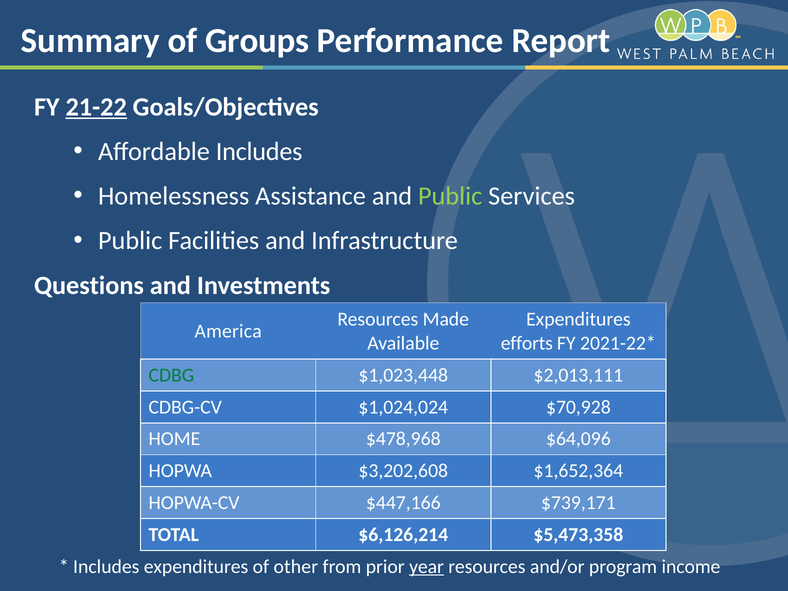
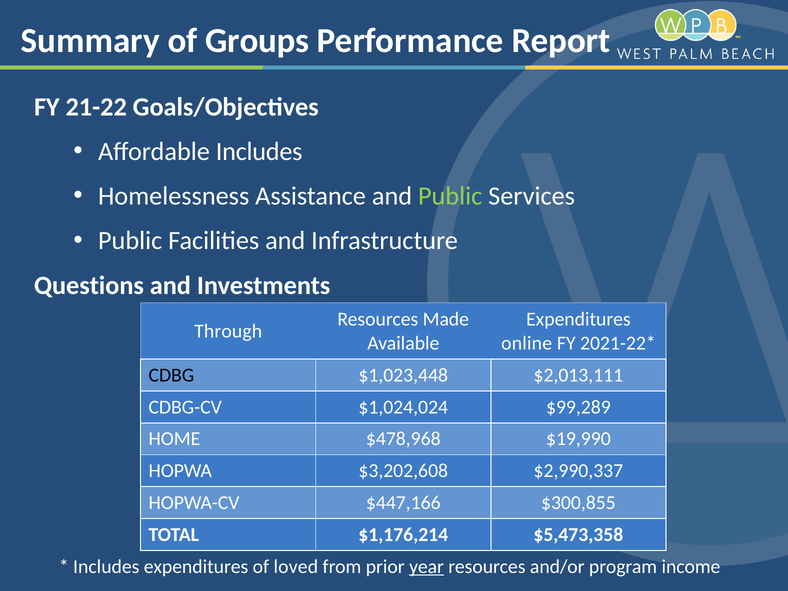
21-22 underline: present -> none
America: America -> Through
efforts: efforts -> online
CDBG colour: green -> black
$70,928: $70,928 -> $99,289
$64,096: $64,096 -> $19,990
$1,652,364: $1,652,364 -> $2,990,337
$739,171: $739,171 -> $300,855
$6,126,214: $6,126,214 -> $1,176,214
other: other -> loved
